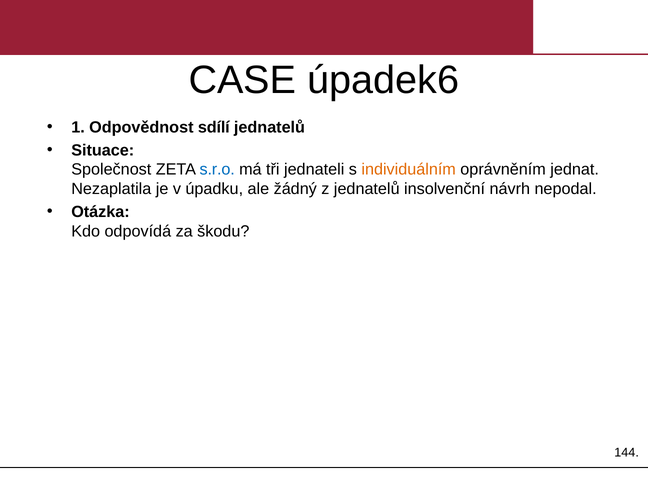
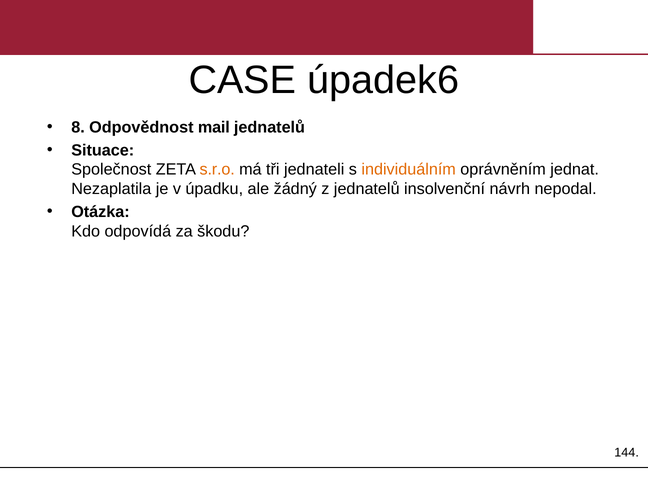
1: 1 -> 8
sdílí: sdílí -> mail
s.r.o colour: blue -> orange
